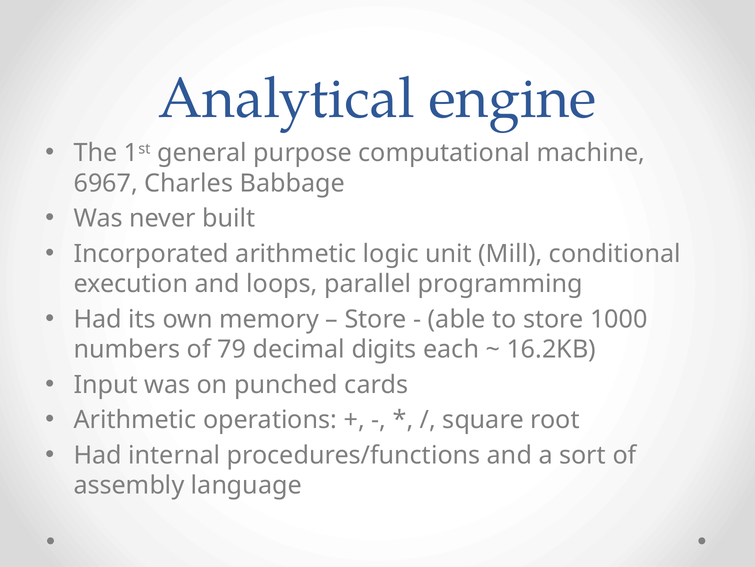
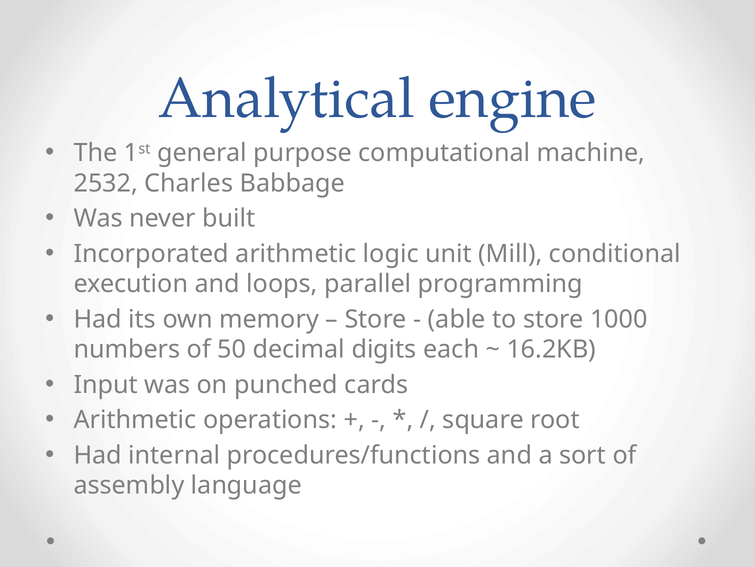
6967: 6967 -> 2532
79: 79 -> 50
